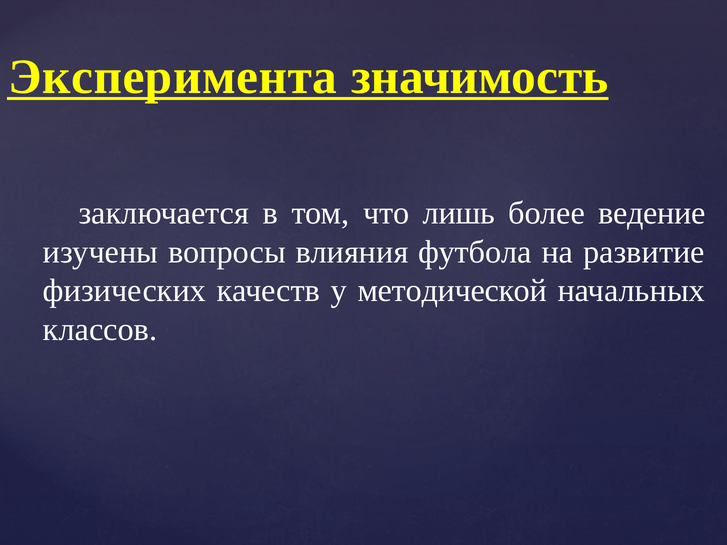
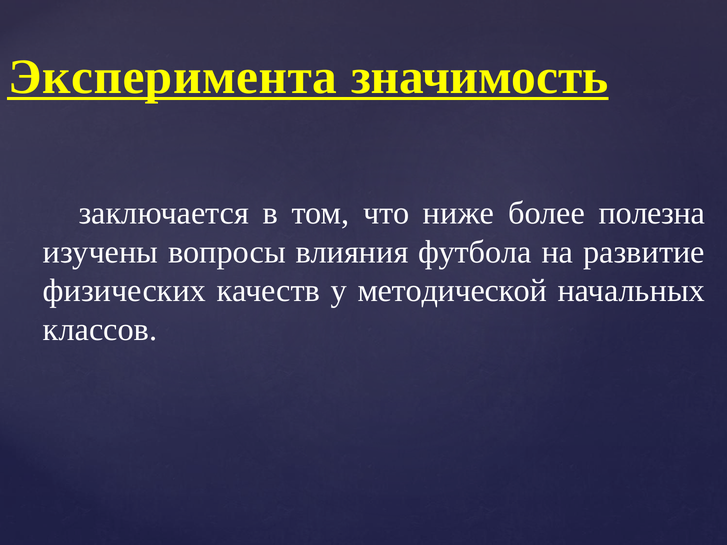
лишь: лишь -> ниже
ведение: ведение -> полезна
